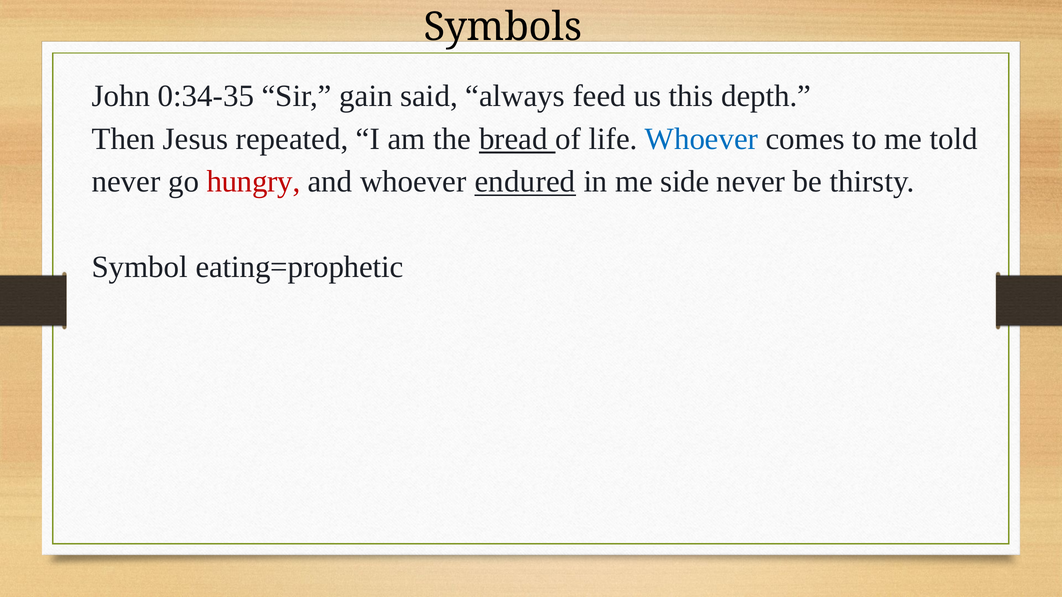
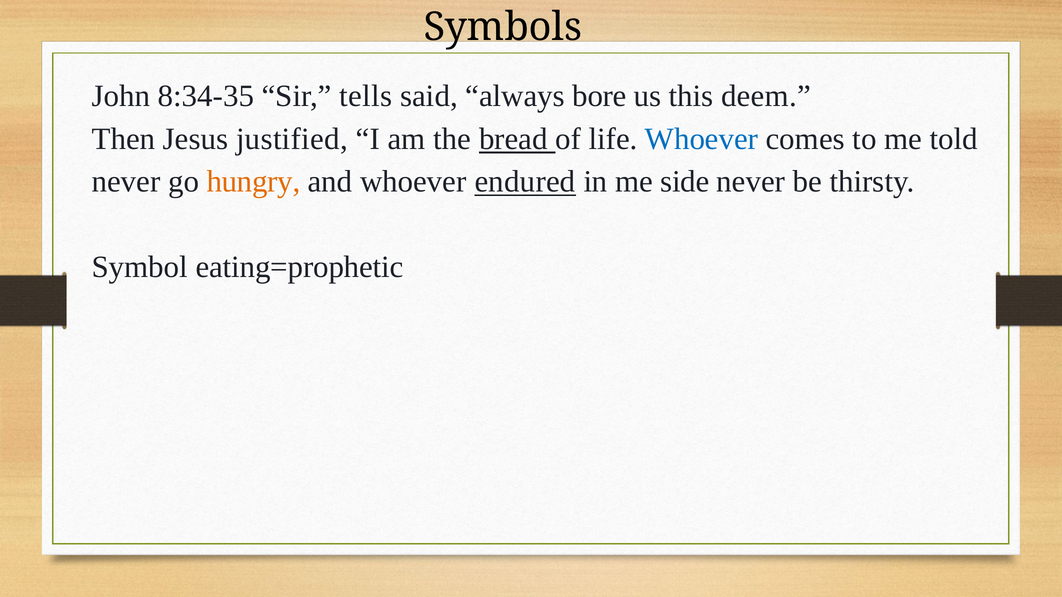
0:34-35: 0:34-35 -> 8:34-35
gain: gain -> tells
feed: feed -> bore
depth: depth -> deem
repeated: repeated -> justified
hungry colour: red -> orange
